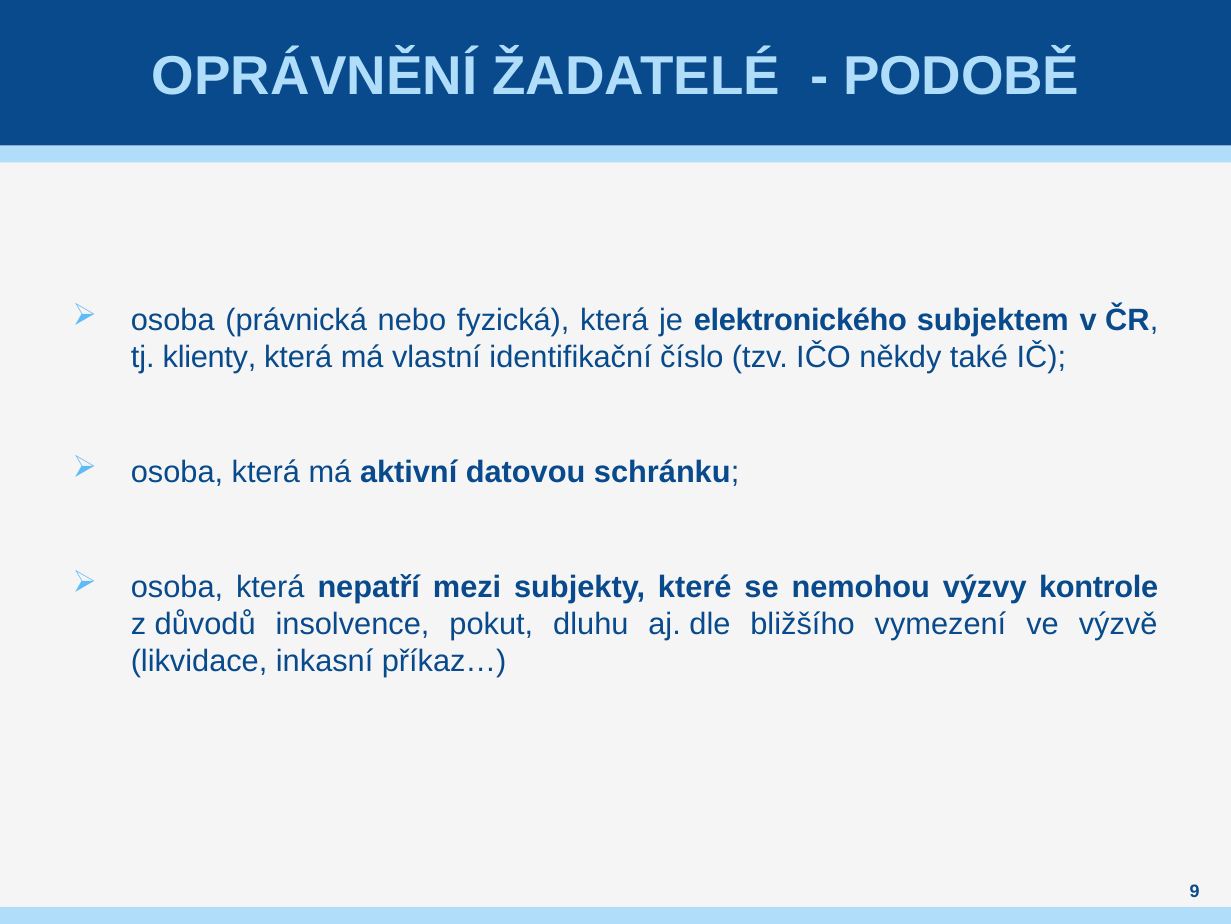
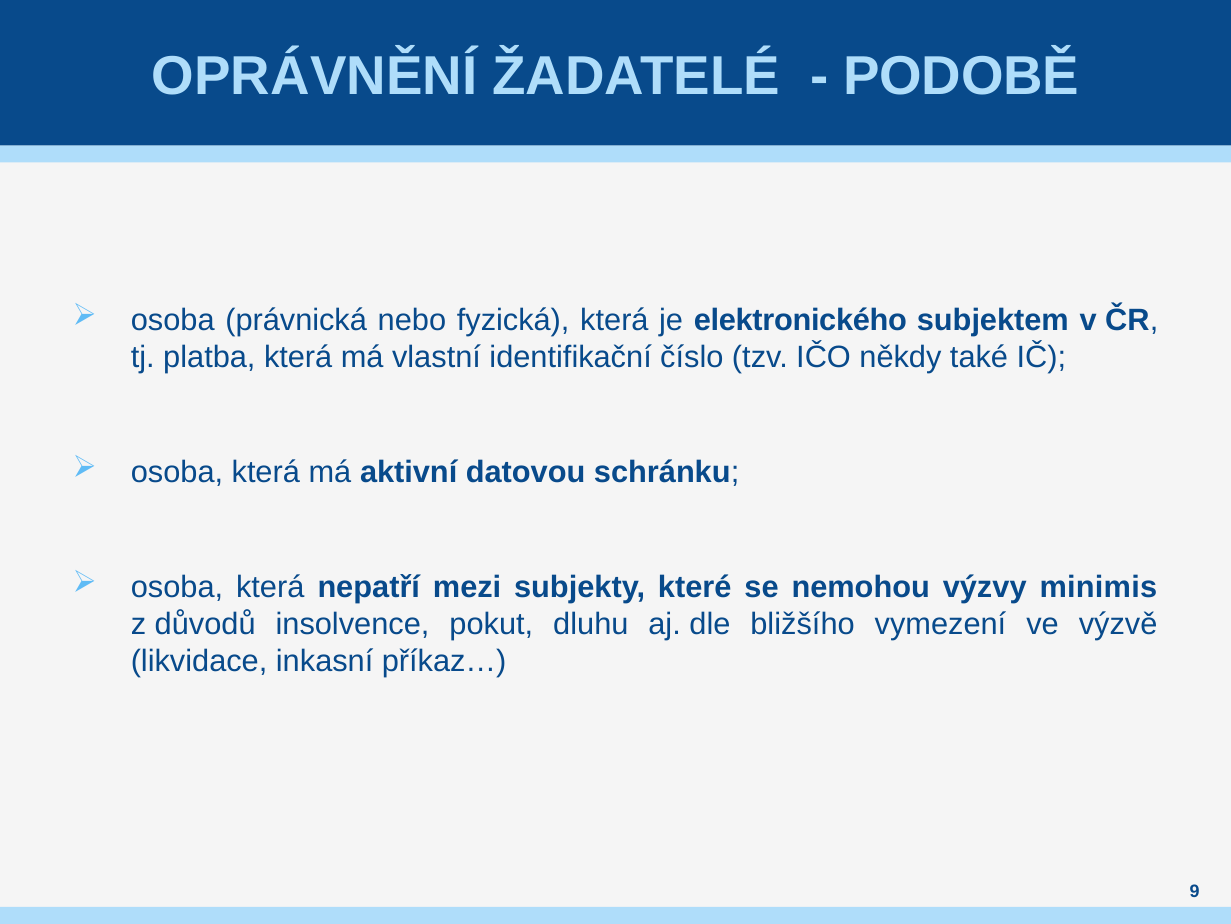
klienty: klienty -> platba
kontrole: kontrole -> minimis
